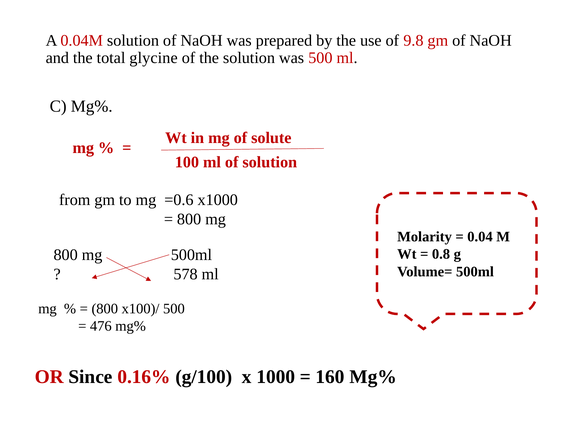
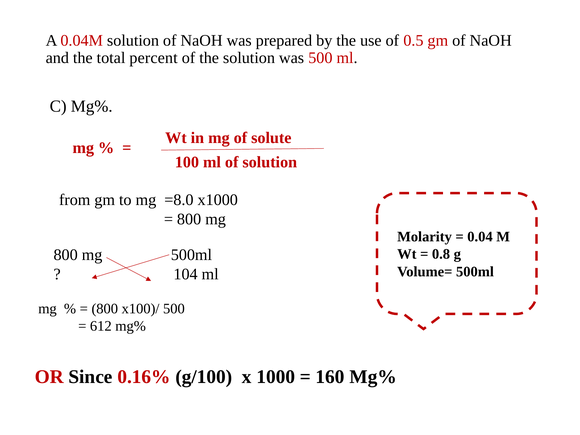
9.8: 9.8 -> 0.5
glycine: glycine -> percent
=0.6: =0.6 -> =8.0
578: 578 -> 104
476: 476 -> 612
